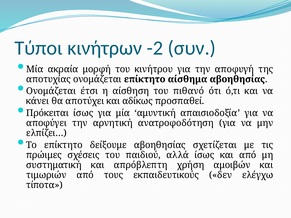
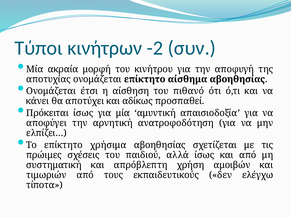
δείξουμε: δείξουμε -> χρήσιμα
